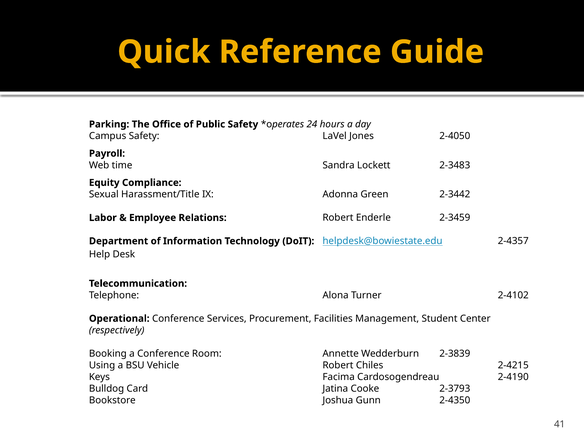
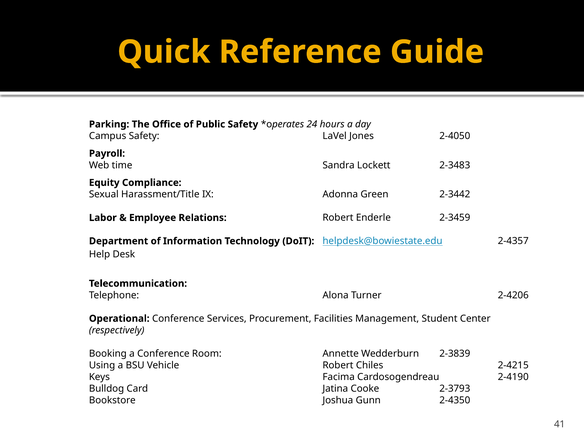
2-4102: 2-4102 -> 2-4206
